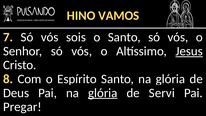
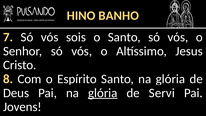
VAMOS: VAMOS -> BANHO
Jesus underline: present -> none
Pregar: Pregar -> Jovens
